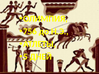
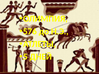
756: 756 -> 576
